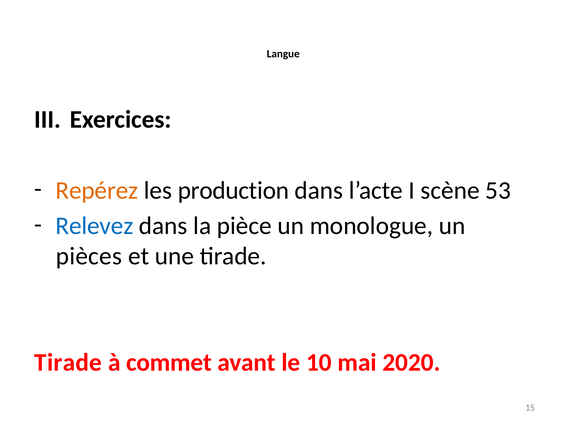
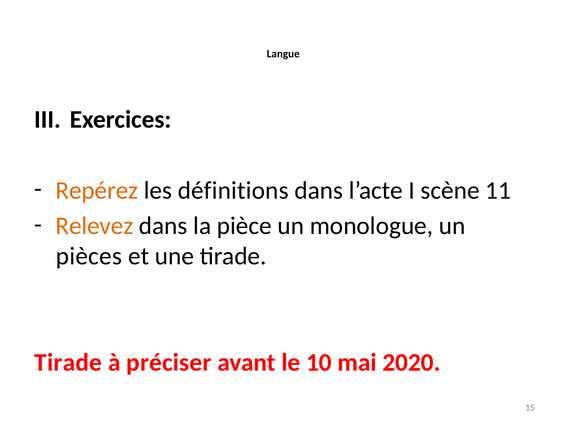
production: production -> définitions
53: 53 -> 11
Relevez colour: blue -> orange
commet: commet -> préciser
